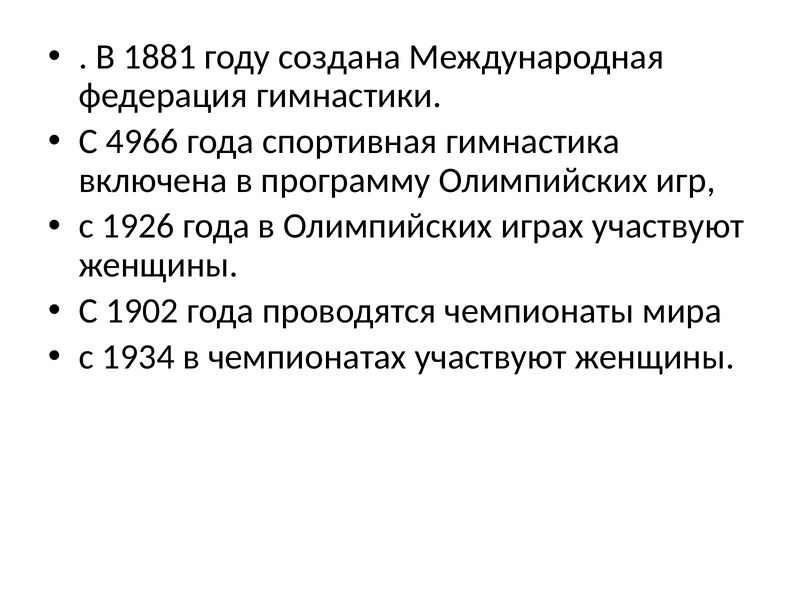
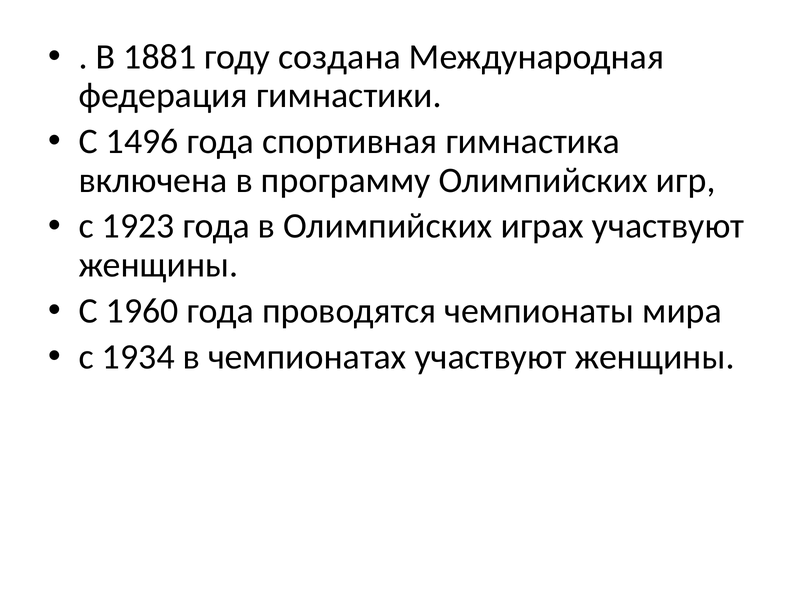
4966: 4966 -> 1496
1926: 1926 -> 1923
1902: 1902 -> 1960
